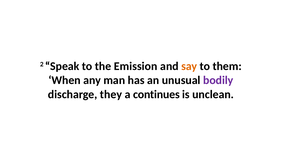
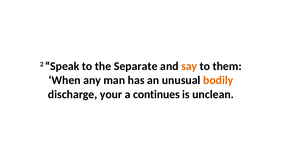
Emission: Emission -> Separate
bodily colour: purple -> orange
they: they -> your
